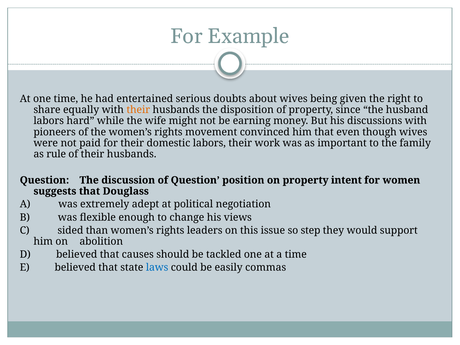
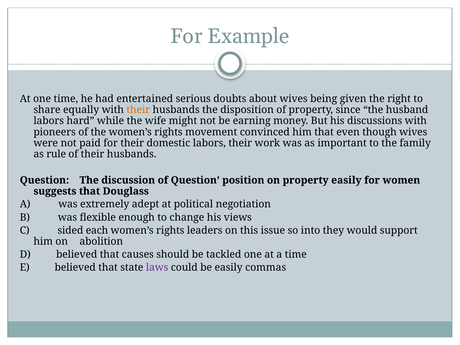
property intent: intent -> easily
than: than -> each
step: step -> into
laws colour: blue -> purple
